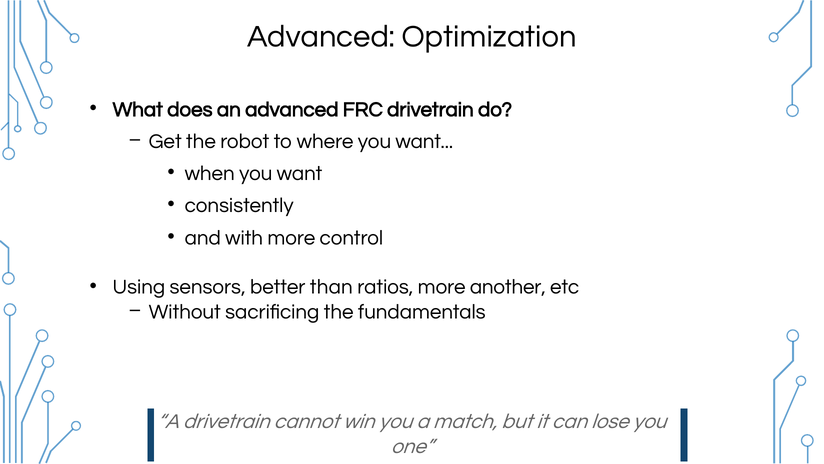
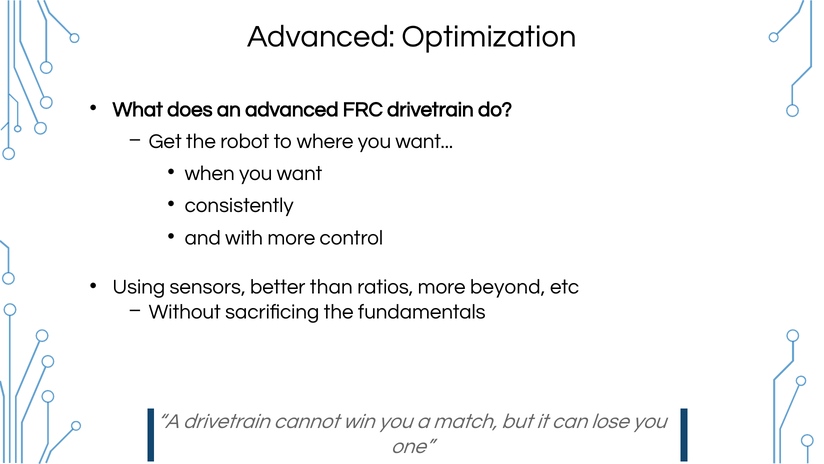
another: another -> beyond
